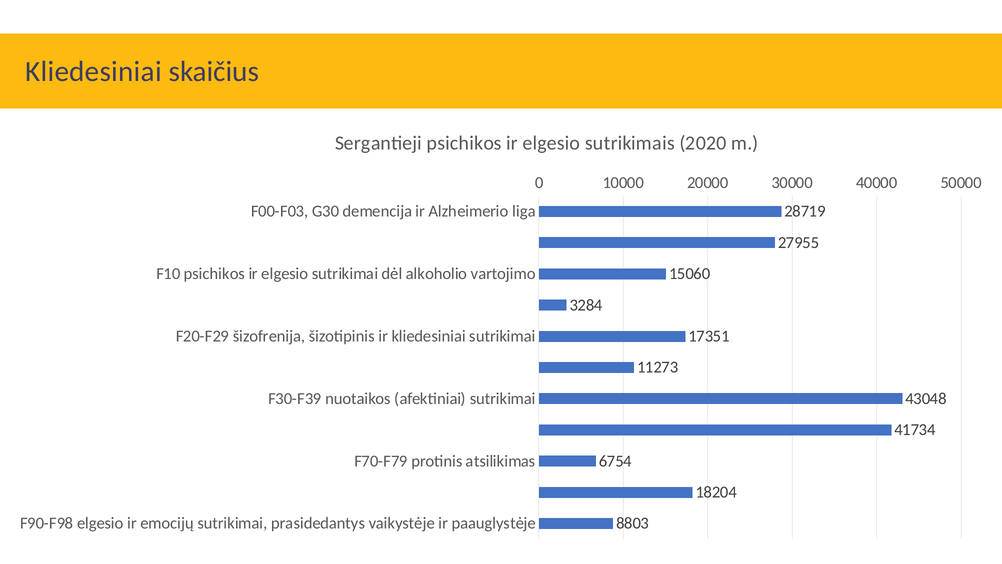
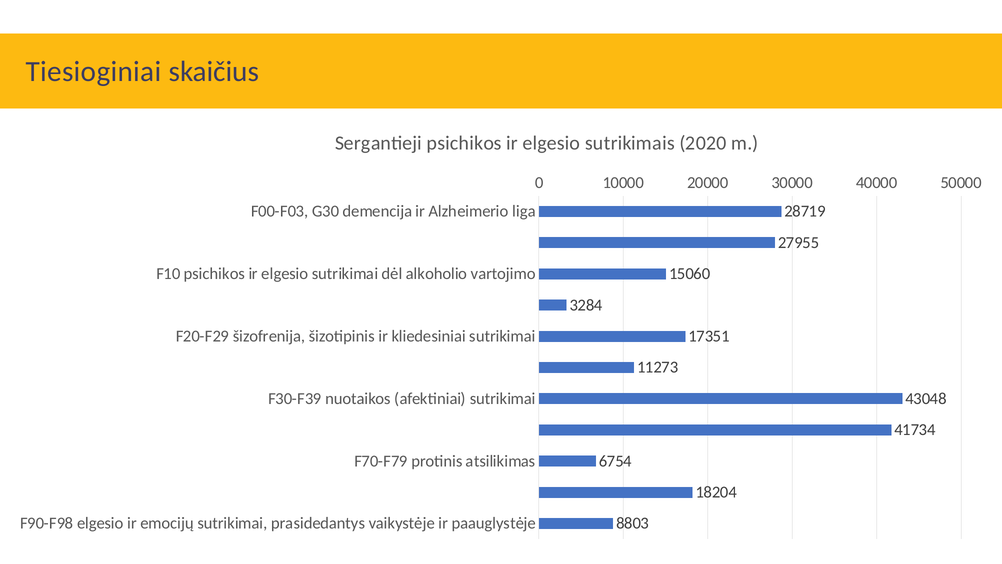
Kliedesiniai at (94, 71): Kliedesiniai -> Tiesioginiai
